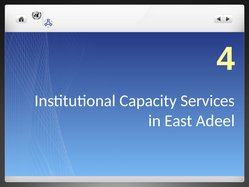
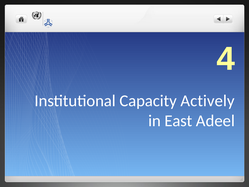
Services: Services -> Actively
